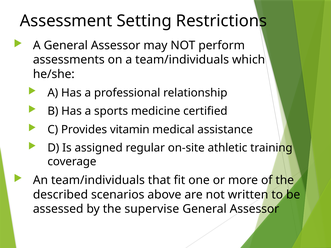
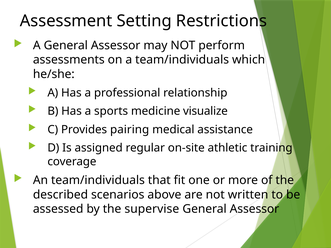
certified: certified -> visualize
vitamin: vitamin -> pairing
